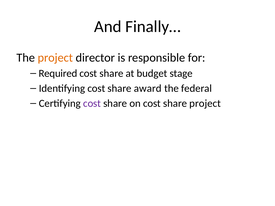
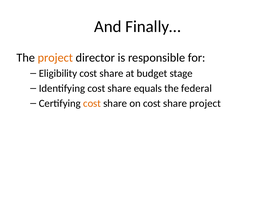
Required: Required -> Eligibility
award: award -> equals
cost at (92, 103) colour: purple -> orange
